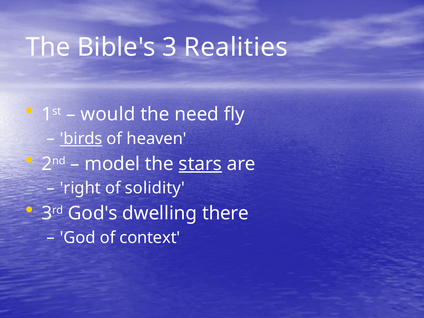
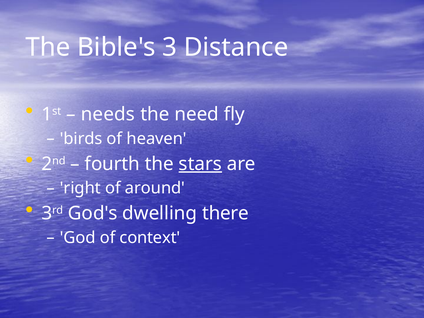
Realities: Realities -> Distance
would: would -> needs
birds underline: present -> none
model: model -> fourth
solidity: solidity -> around
